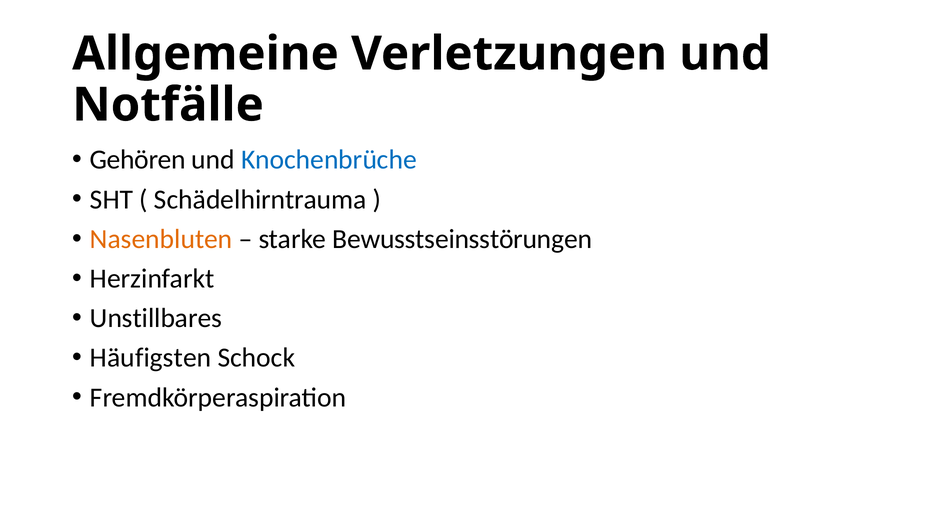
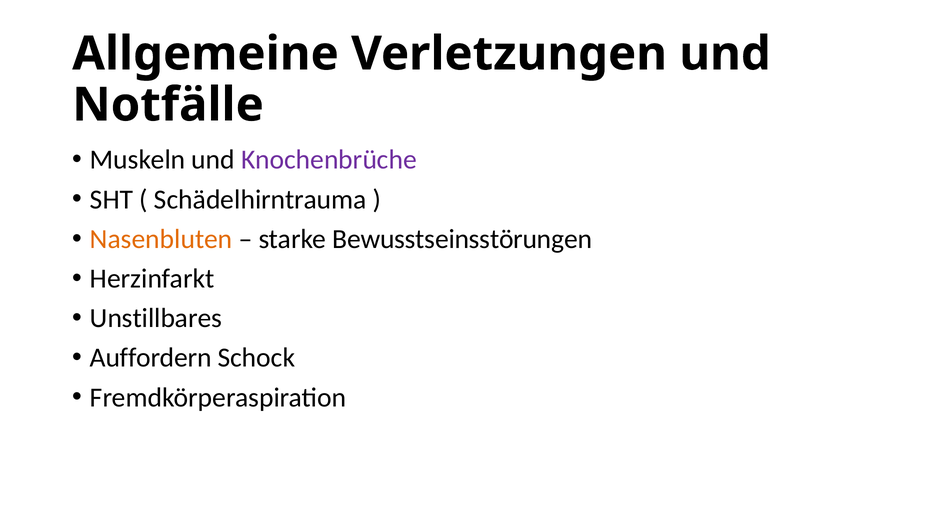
Gehören: Gehören -> Muskeln
Knochenbrüche colour: blue -> purple
Häufigsten: Häufigsten -> Auffordern
